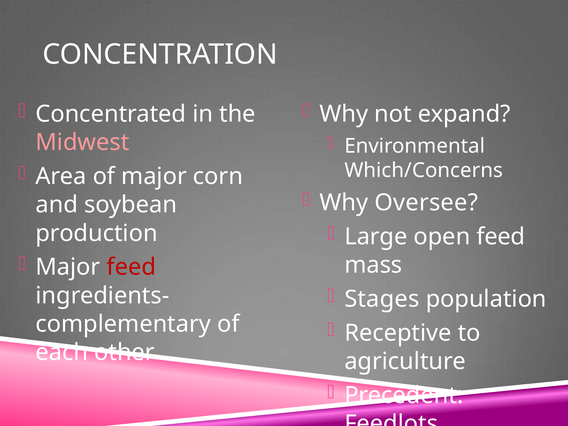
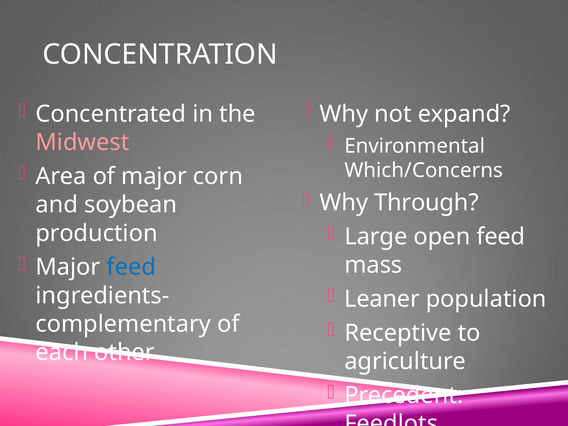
Oversee: Oversee -> Through
feed at (131, 267) colour: red -> blue
Stages: Stages -> Leaner
